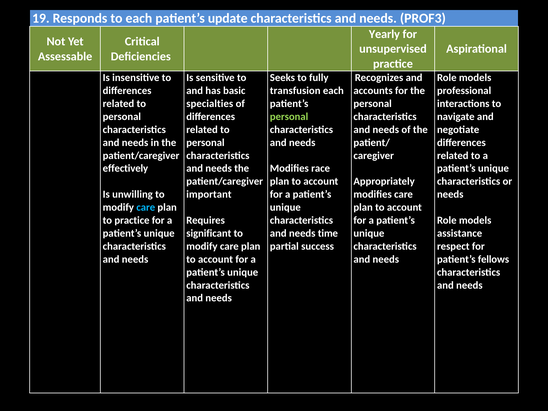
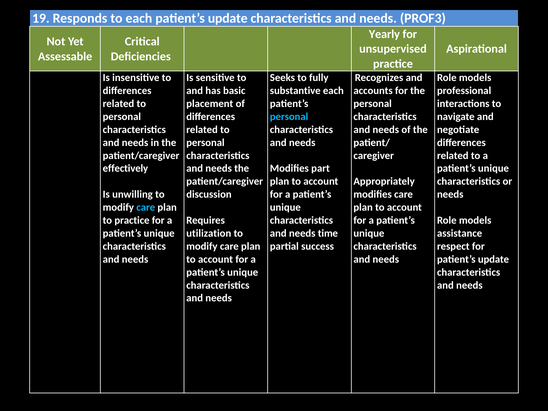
transfusion: transfusion -> substantive
specialties: specialties -> placement
personal at (289, 117) colour: light green -> light blue
race: race -> part
important: important -> discussion
significant: significant -> utilization
fellows at (493, 259): fellows -> update
